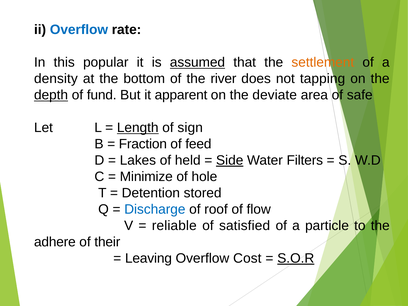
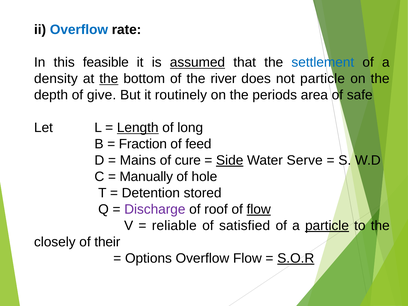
popular: popular -> feasible
settlement colour: orange -> blue
the at (109, 79) underline: none -> present
not tapping: tapping -> particle
depth underline: present -> none
fund: fund -> give
apparent: apparent -> routinely
deviate: deviate -> periods
sign: sign -> long
Lakes: Lakes -> Mains
held: held -> cure
Filters: Filters -> Serve
Minimize: Minimize -> Manually
Discharge colour: blue -> purple
flow at (259, 209) underline: none -> present
particle at (327, 226) underline: none -> present
adhere: adhere -> closely
Leaving: Leaving -> Options
Overflow Cost: Cost -> Flow
